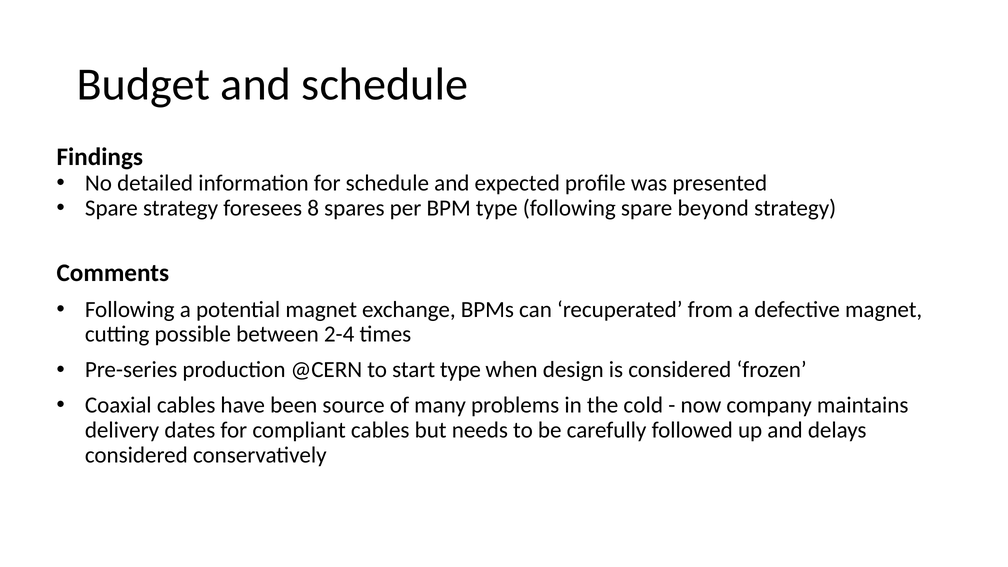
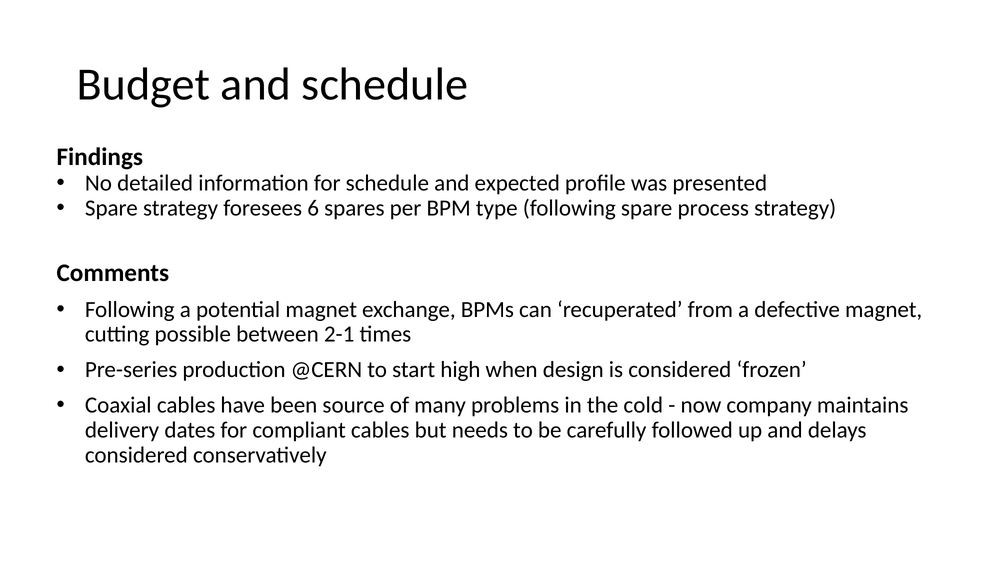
8: 8 -> 6
beyond: beyond -> process
2-4: 2-4 -> 2-1
start type: type -> high
